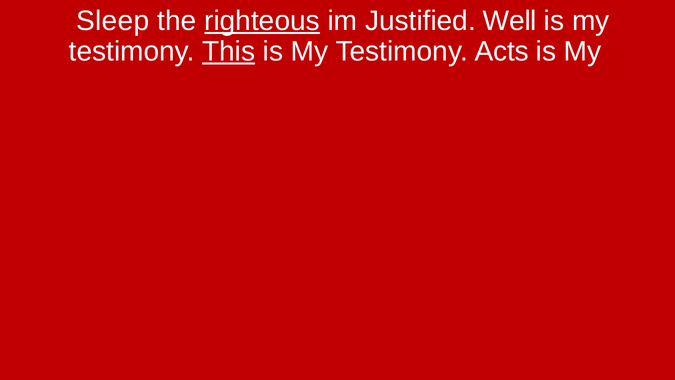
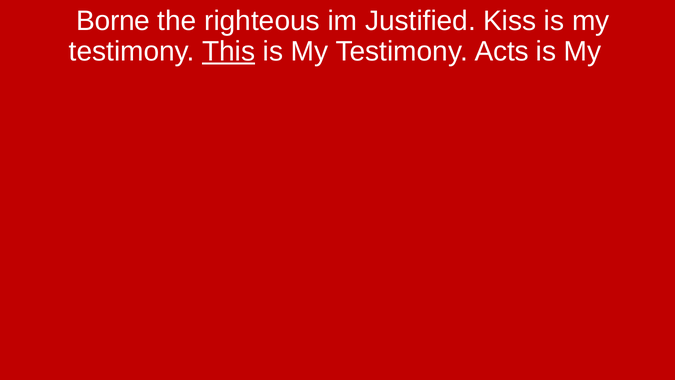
Sleep: Sleep -> Borne
righteous underline: present -> none
Well: Well -> Kiss
